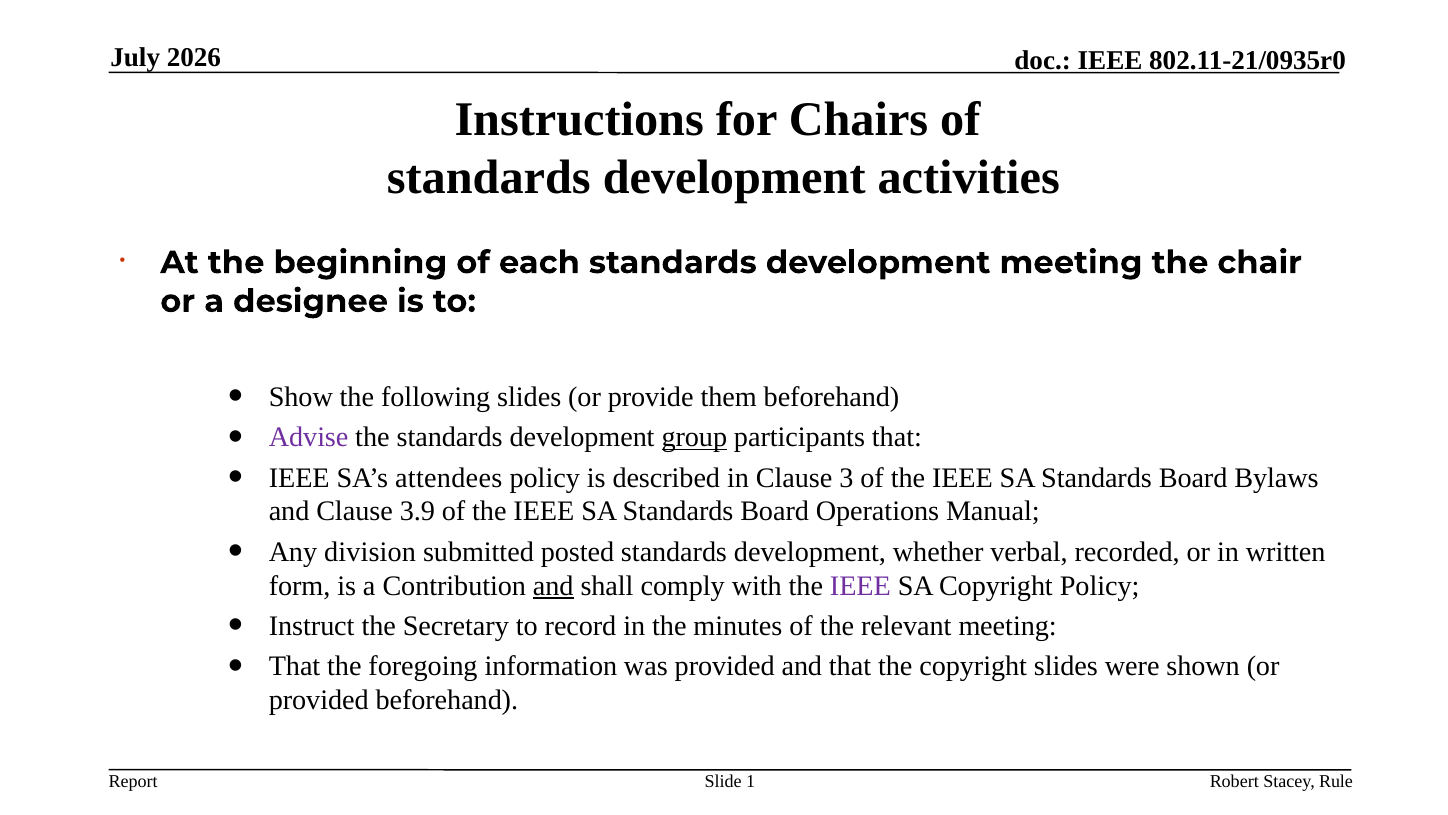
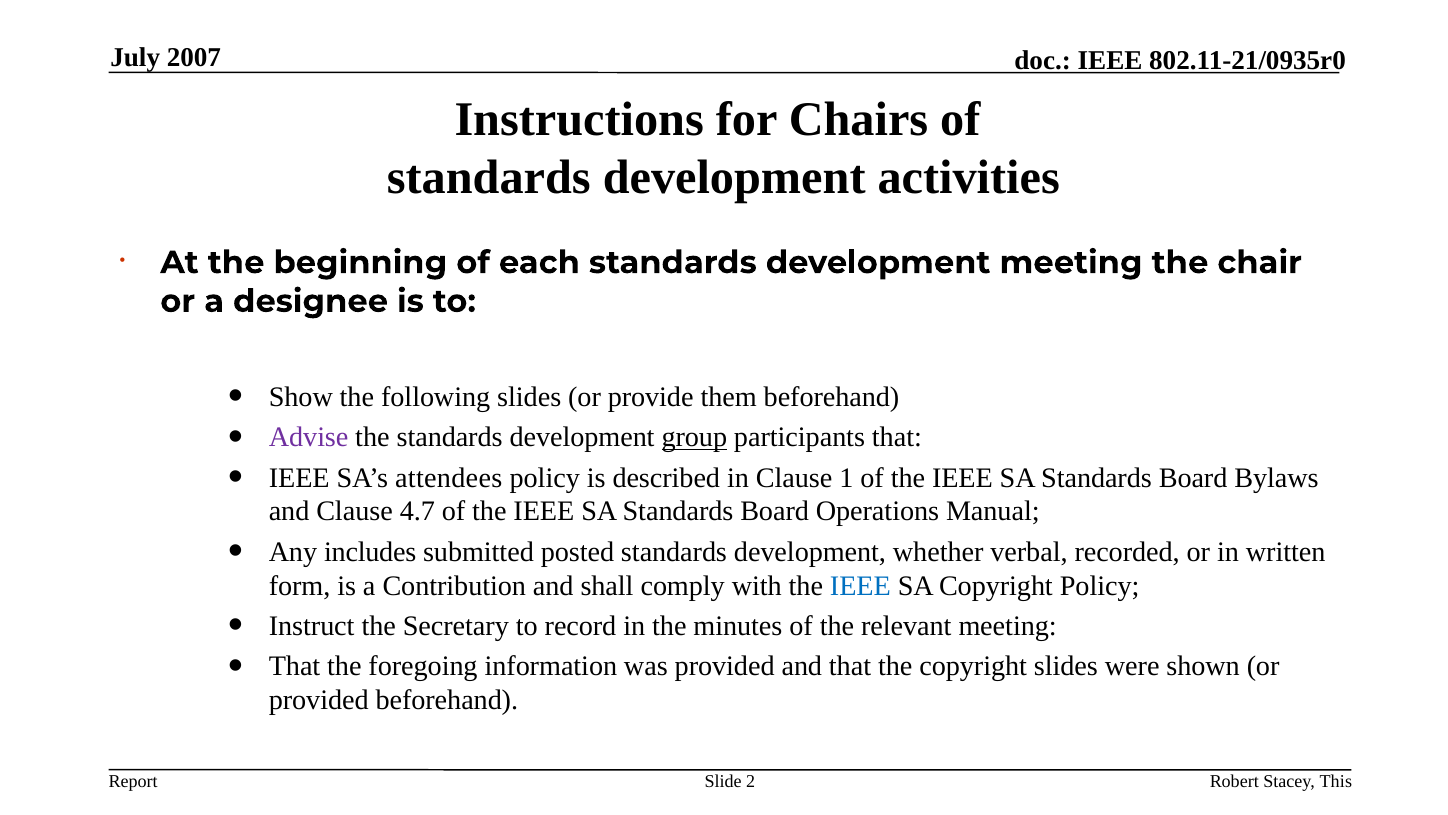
2026: 2026 -> 2007
3: 3 -> 1
3.9: 3.9 -> 4.7
division: division -> includes
and at (553, 585) underline: present -> none
IEEE at (860, 585) colour: purple -> blue
1: 1 -> 2
Rule: Rule -> This
